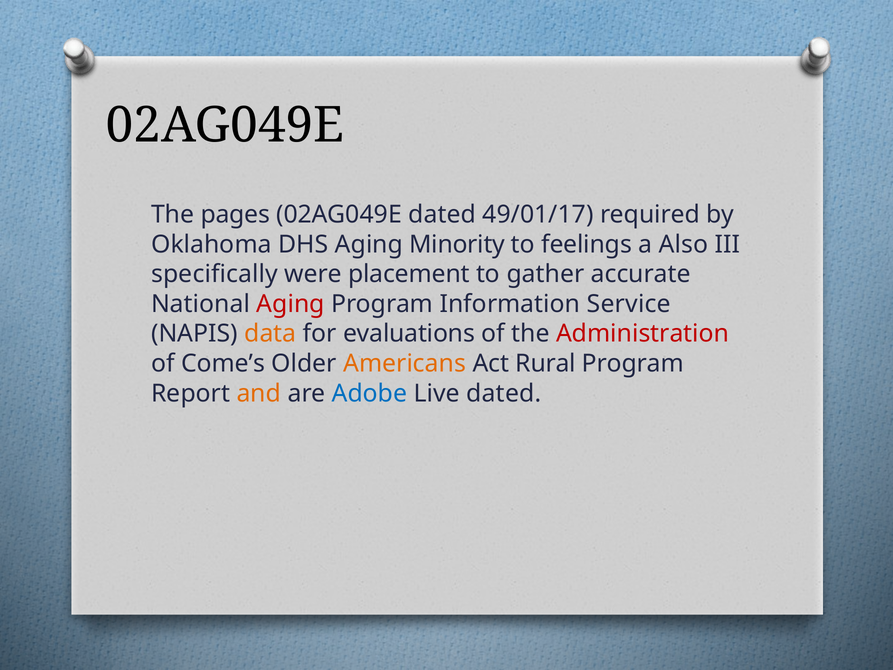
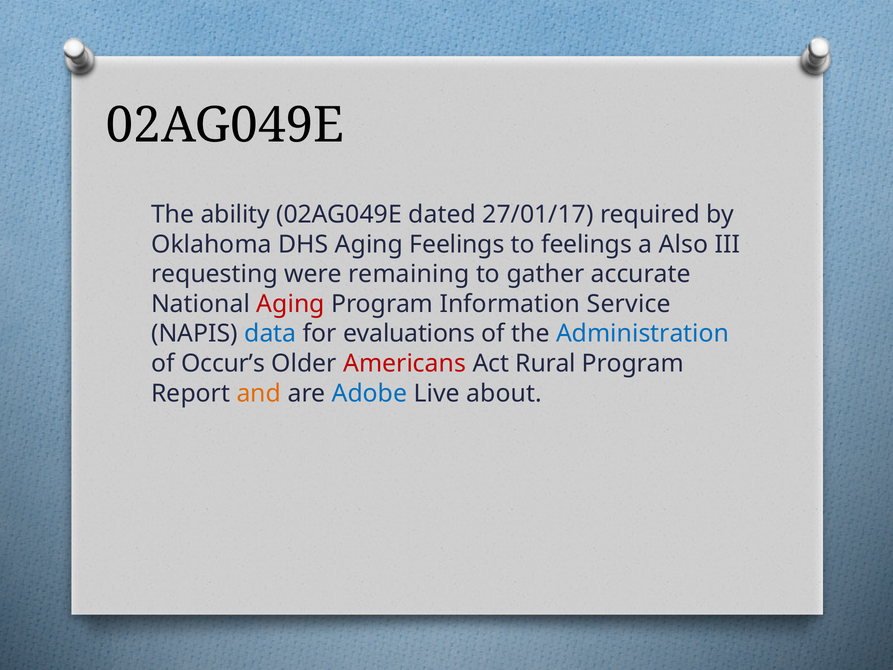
pages: pages -> ability
49/01/17: 49/01/17 -> 27/01/17
Aging Minority: Minority -> Feelings
specifically: specifically -> requesting
placement: placement -> remaining
data colour: orange -> blue
Administration colour: red -> blue
Come’s: Come’s -> Occur’s
Americans colour: orange -> red
Live dated: dated -> about
